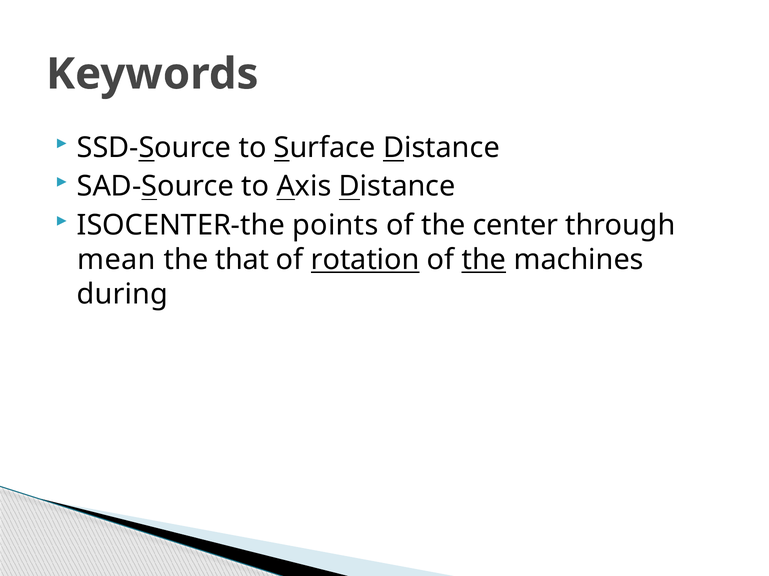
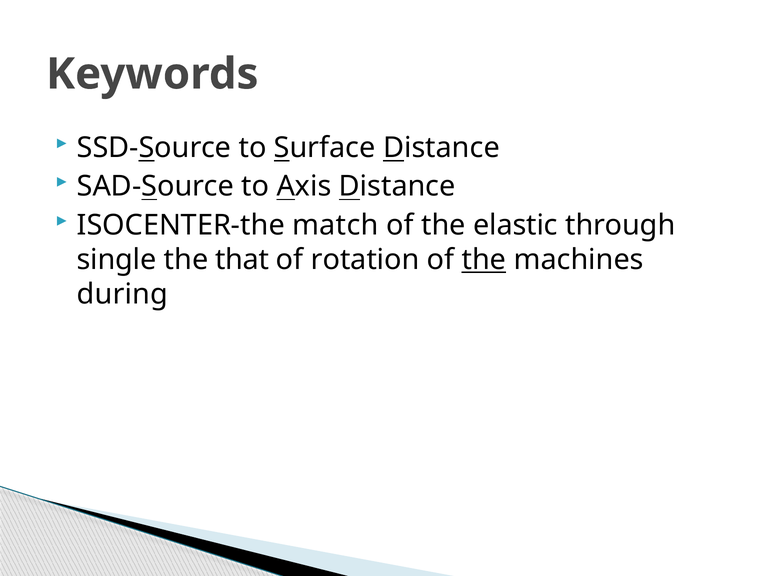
points: points -> match
center: center -> elastic
mean: mean -> single
rotation underline: present -> none
